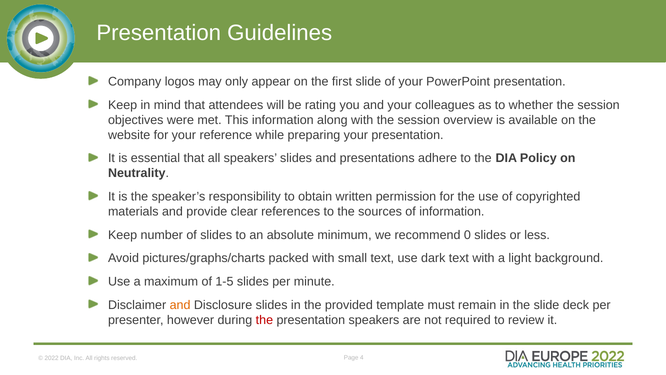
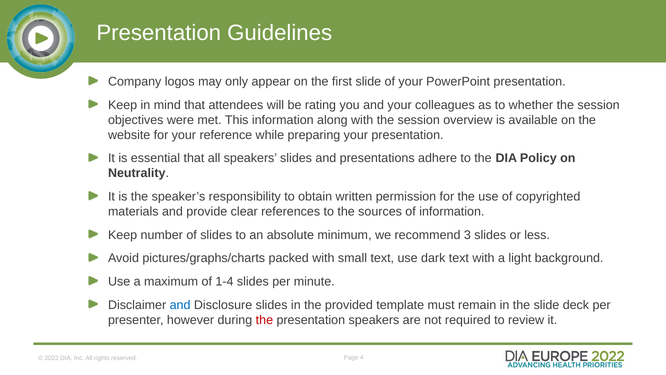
0: 0 -> 3
1-5: 1-5 -> 1-4
and at (180, 305) colour: orange -> blue
